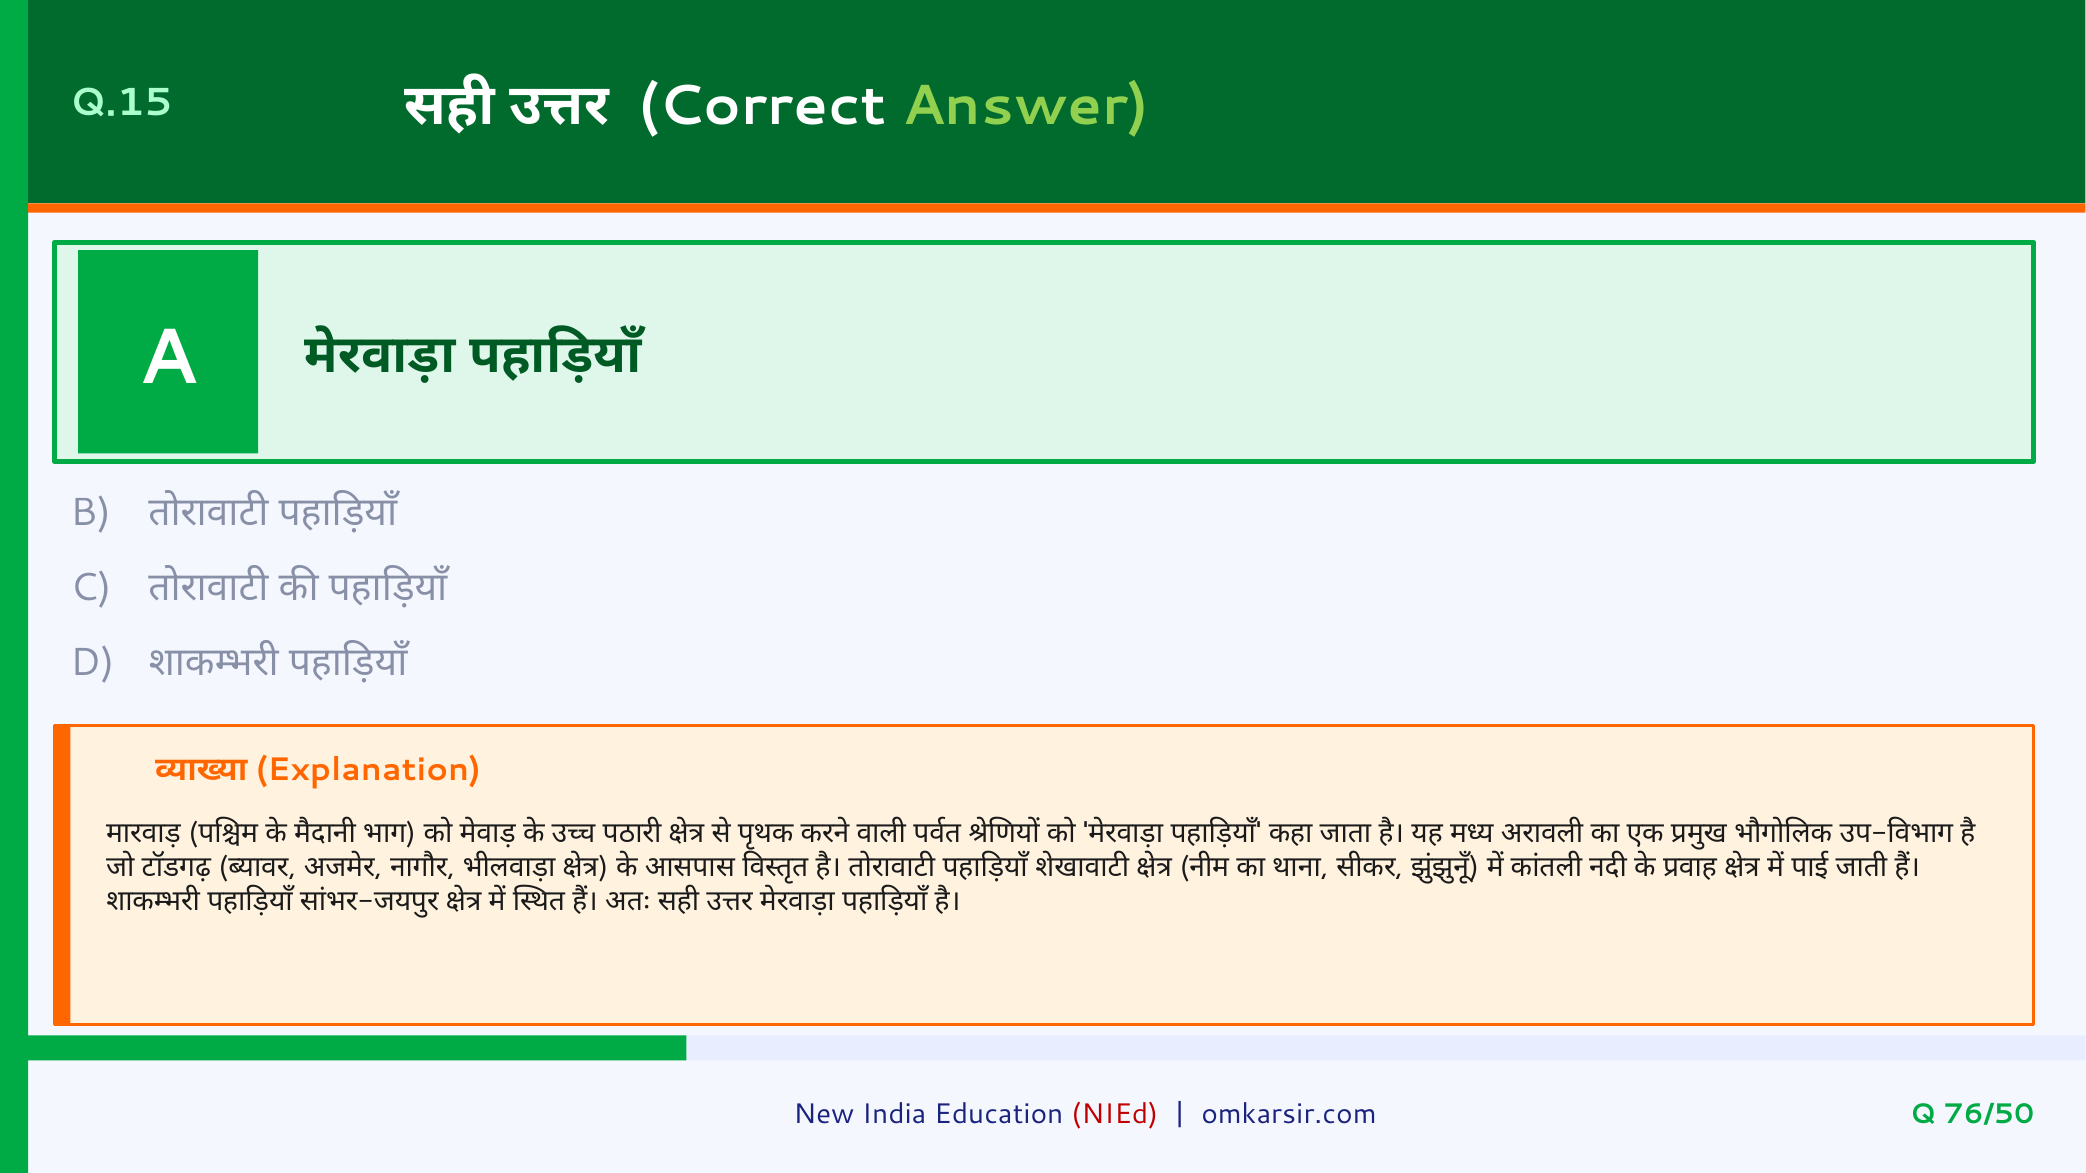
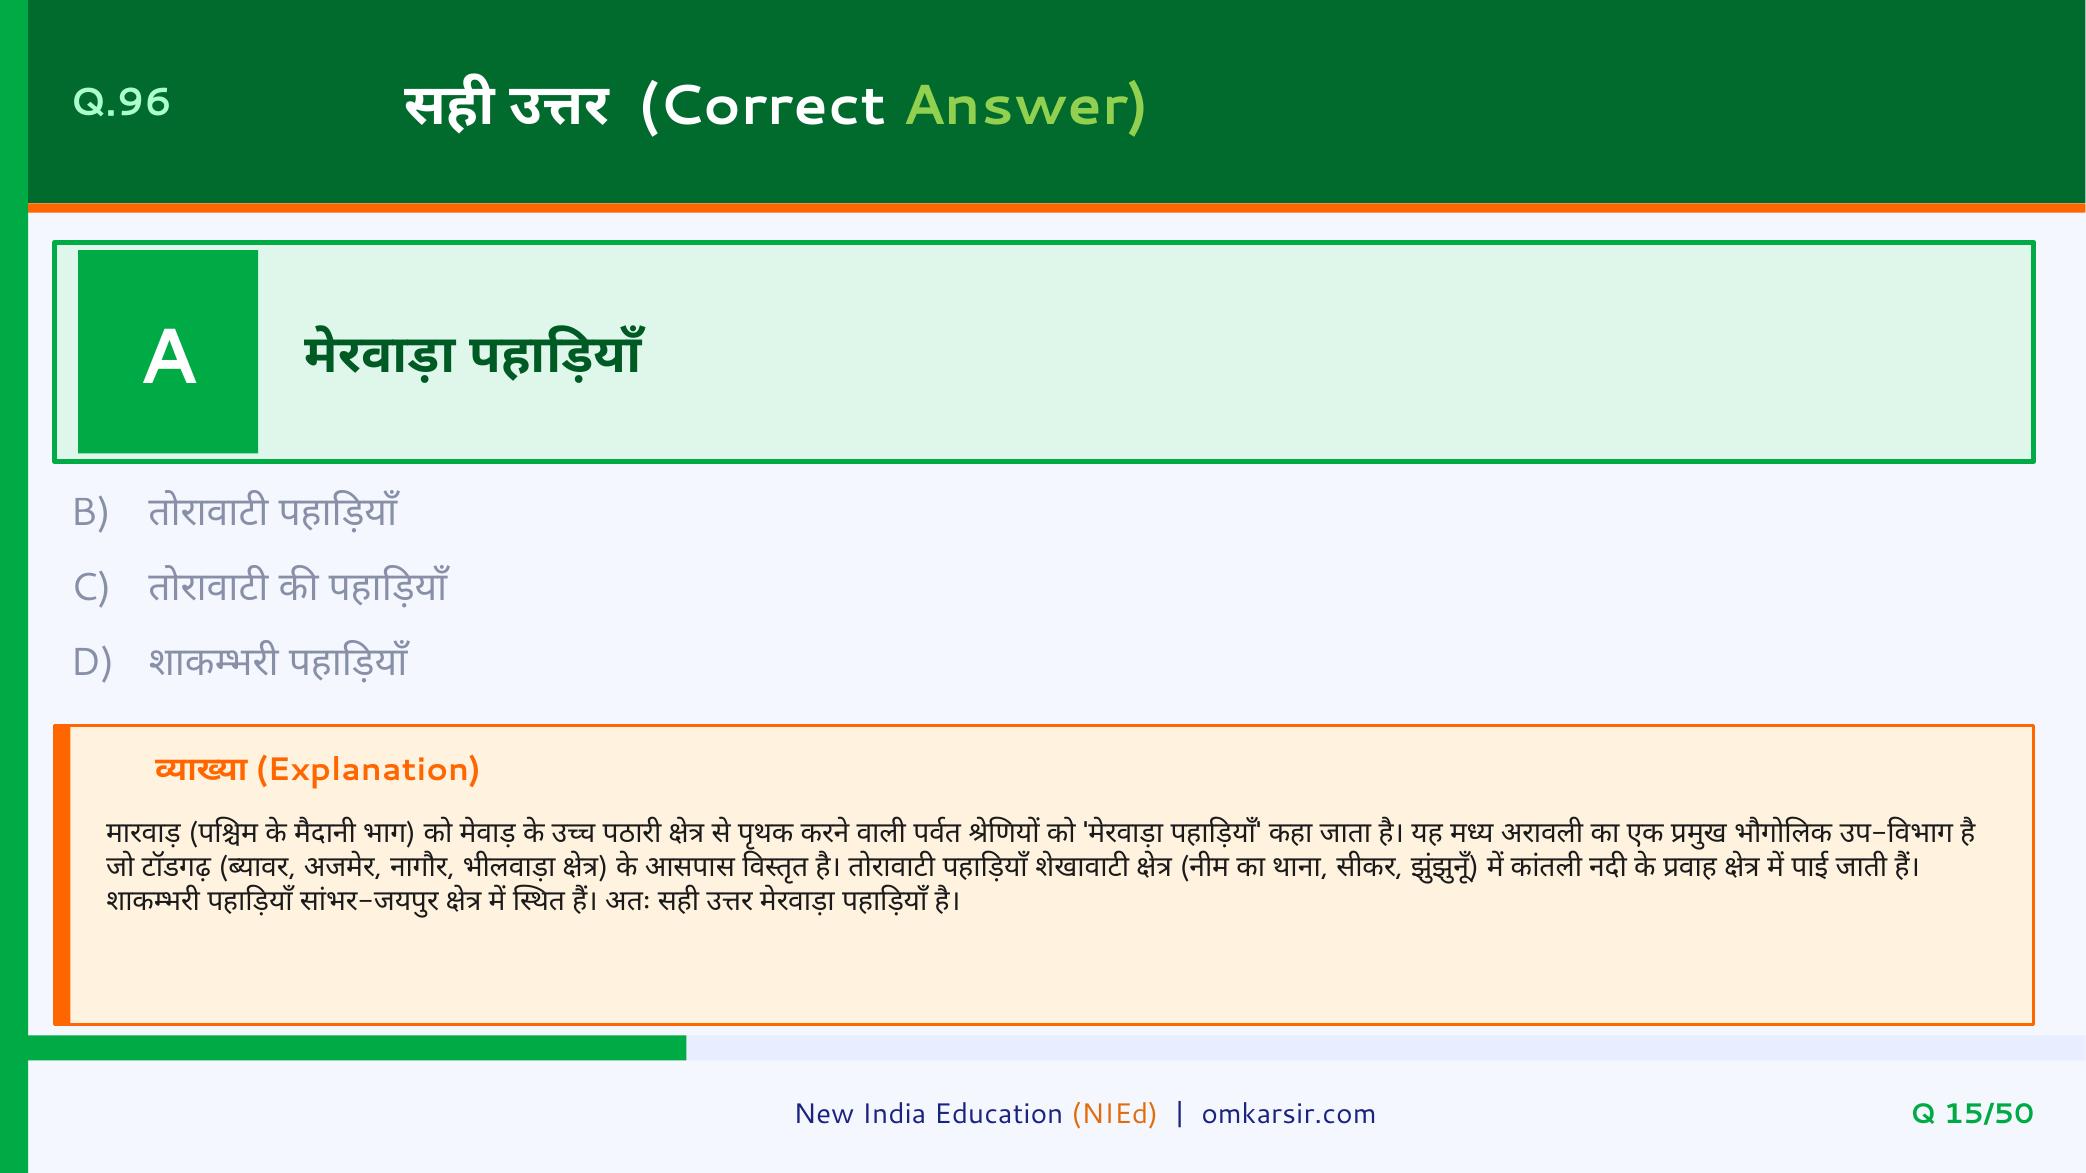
Q.15: Q.15 -> Q.96
NIEd colour: red -> orange
76/50: 76/50 -> 15/50
